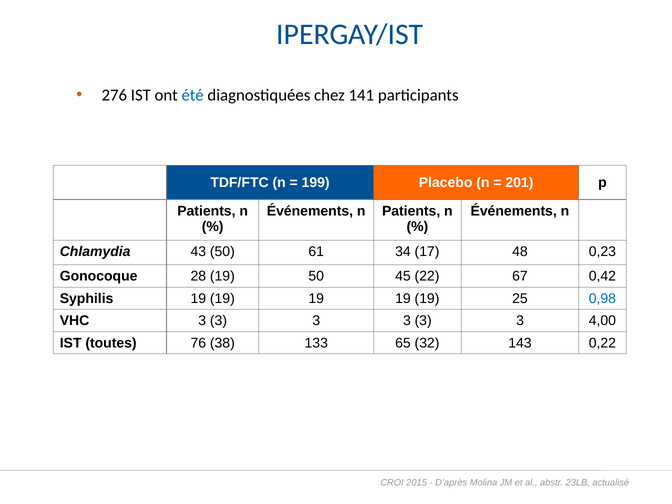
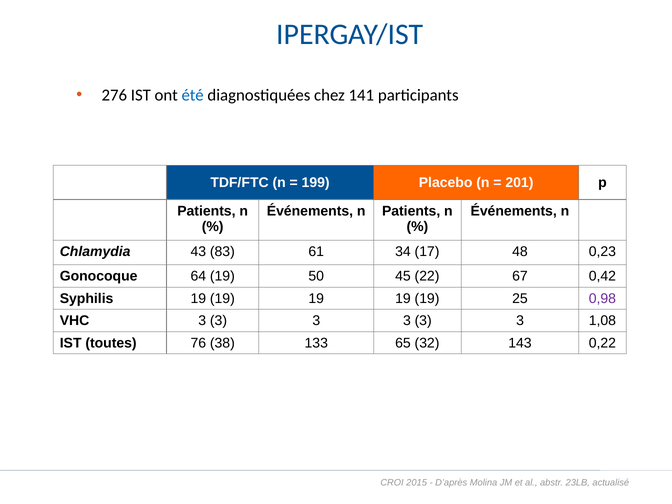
43 50: 50 -> 83
28: 28 -> 64
0,98 colour: blue -> purple
4,00: 4,00 -> 1,08
